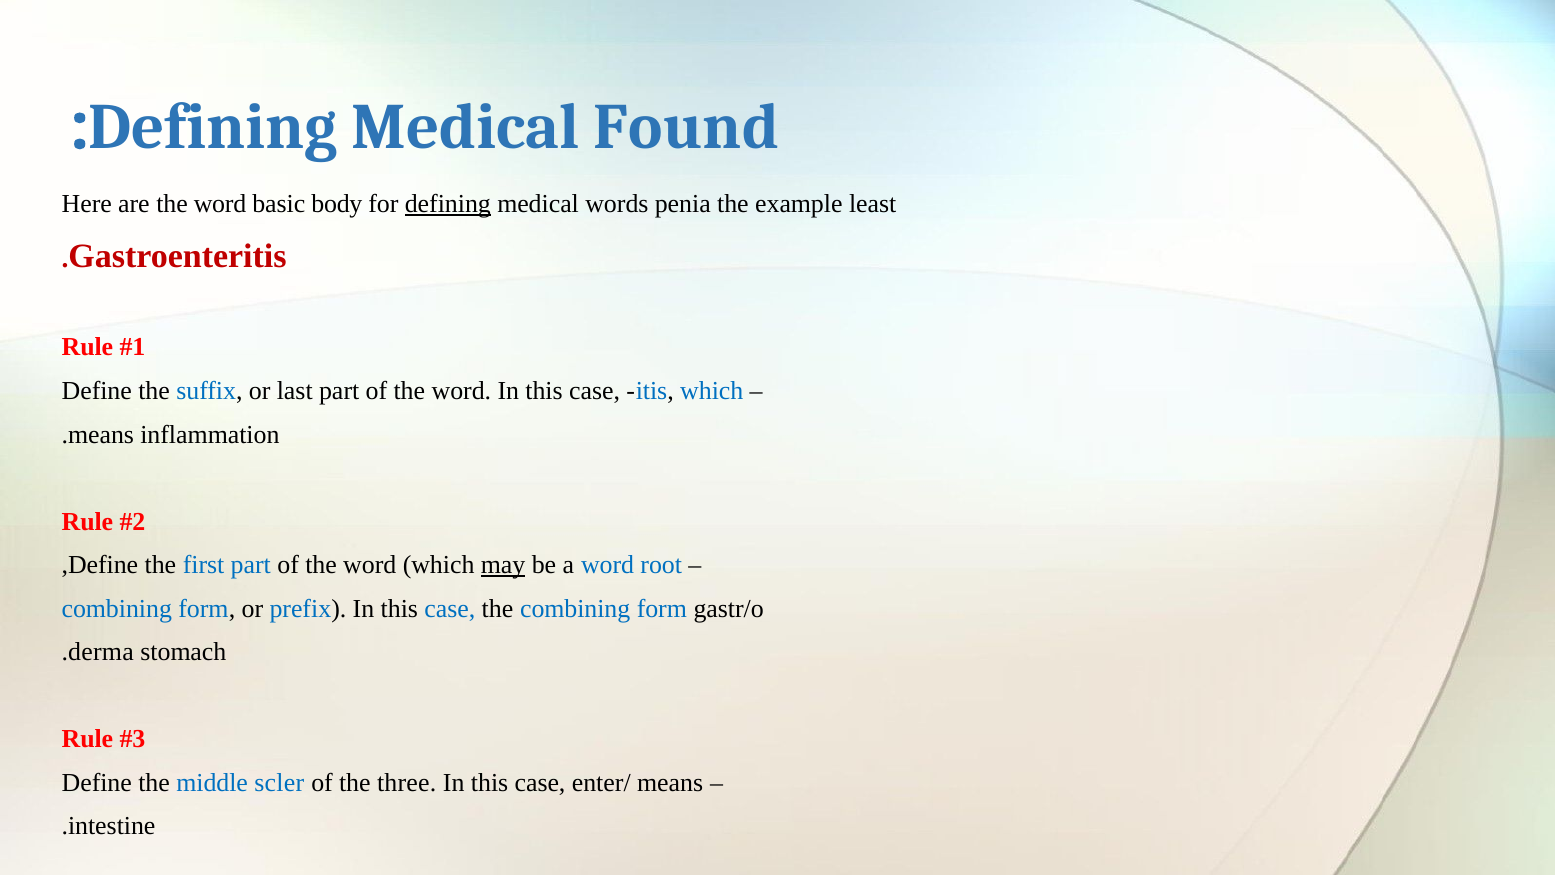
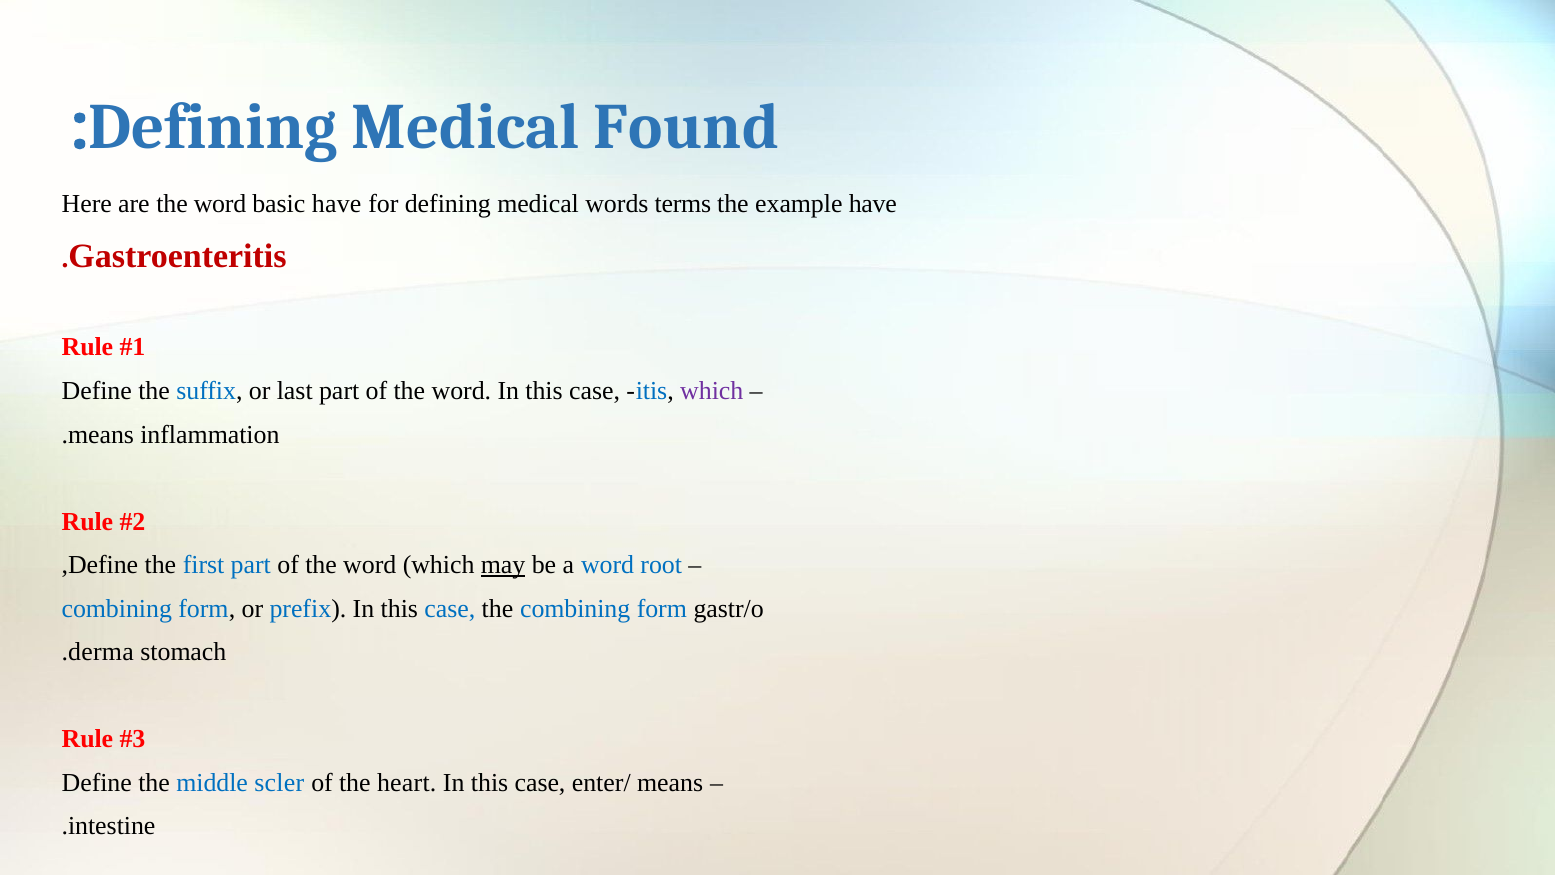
basic body: body -> have
defining at (448, 204) underline: present -> none
penia: penia -> terms
example least: least -> have
which at (712, 391) colour: blue -> purple
three: three -> heart
